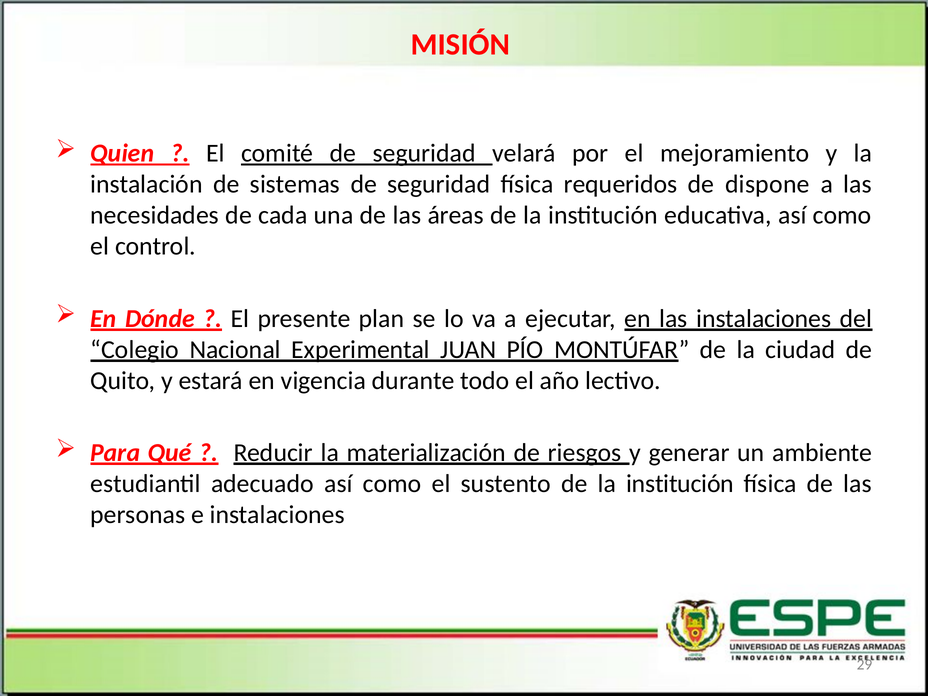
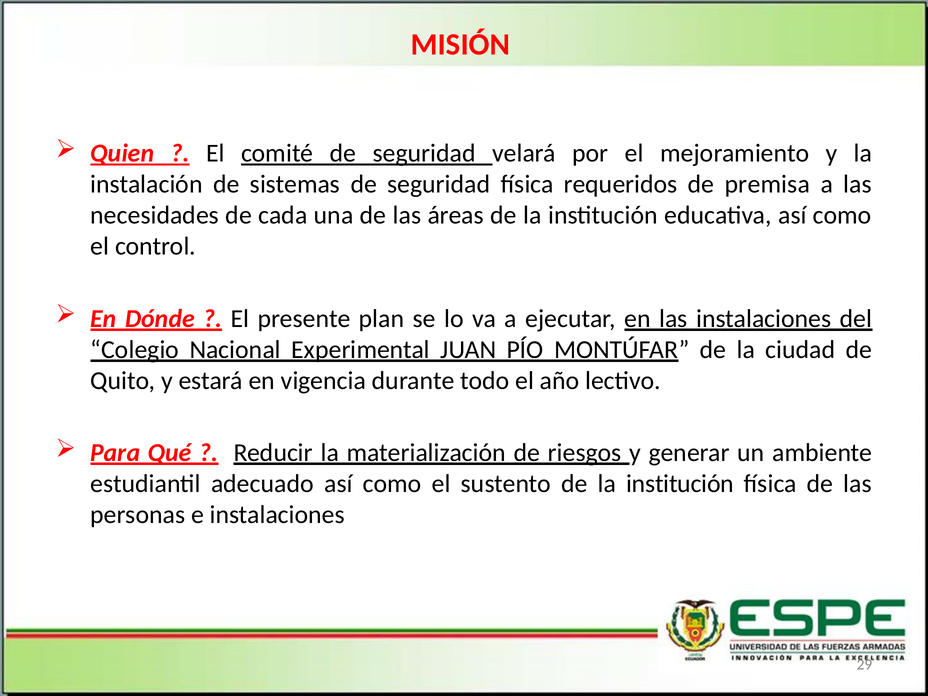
dispone: dispone -> premisa
